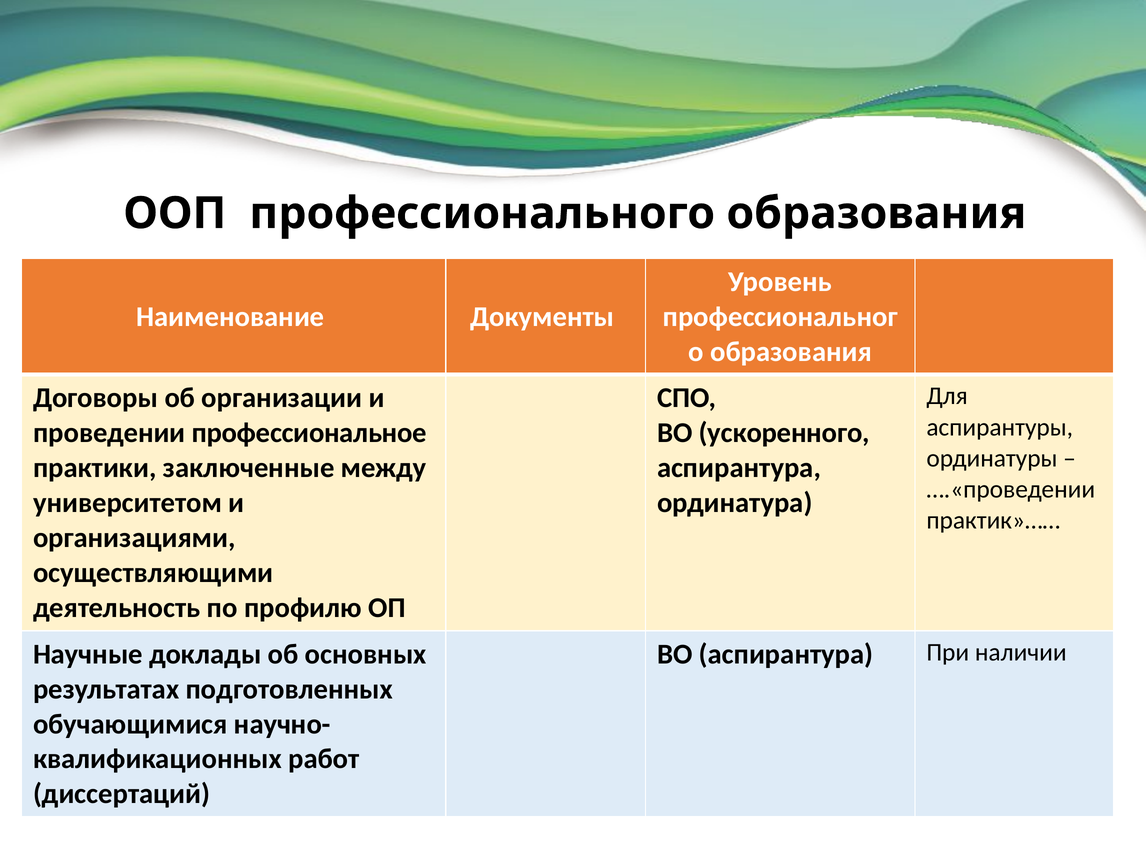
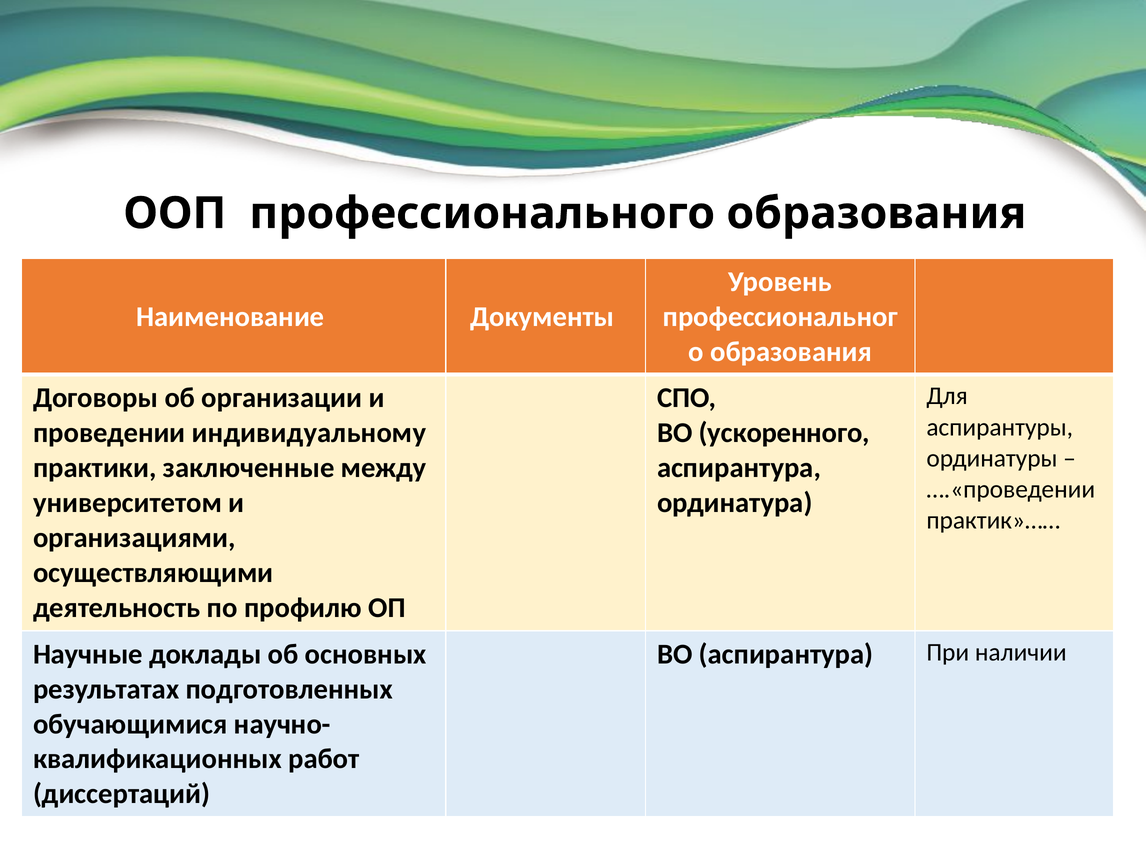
профессиональное: профессиональное -> индивидуальному
